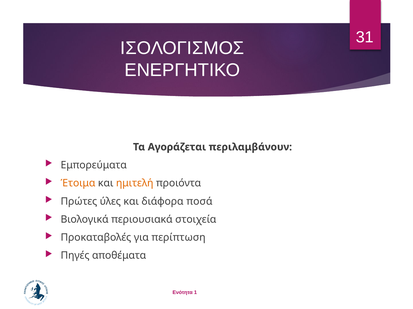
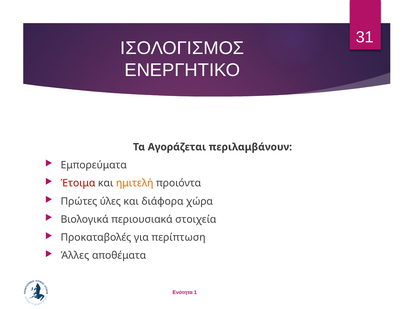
Έτοιμα colour: orange -> red
ποσά: ποσά -> χώρα
Πηγές: Πηγές -> Άλλες
